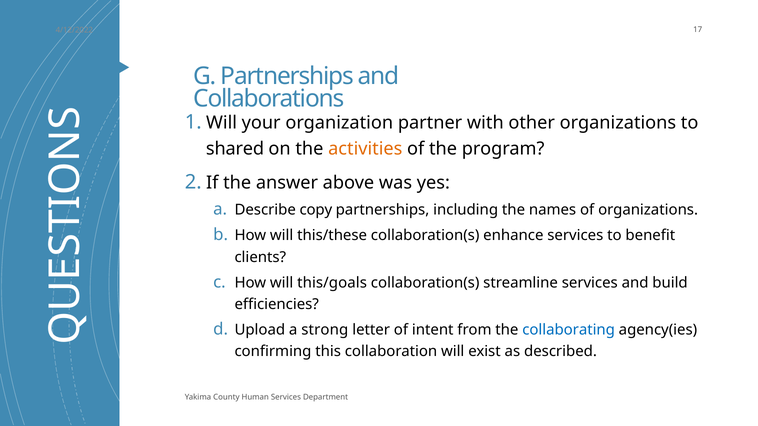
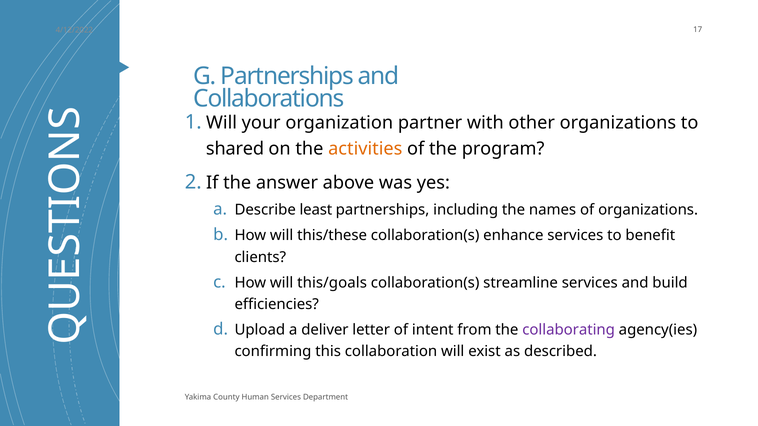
copy: copy -> least
strong: strong -> deliver
collaborating colour: blue -> purple
